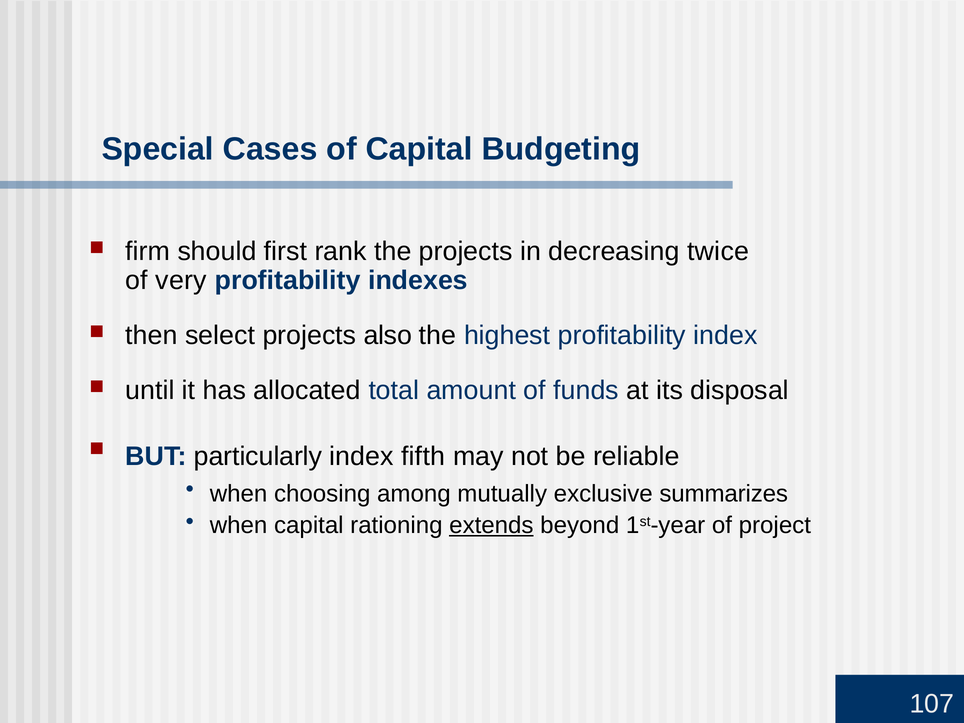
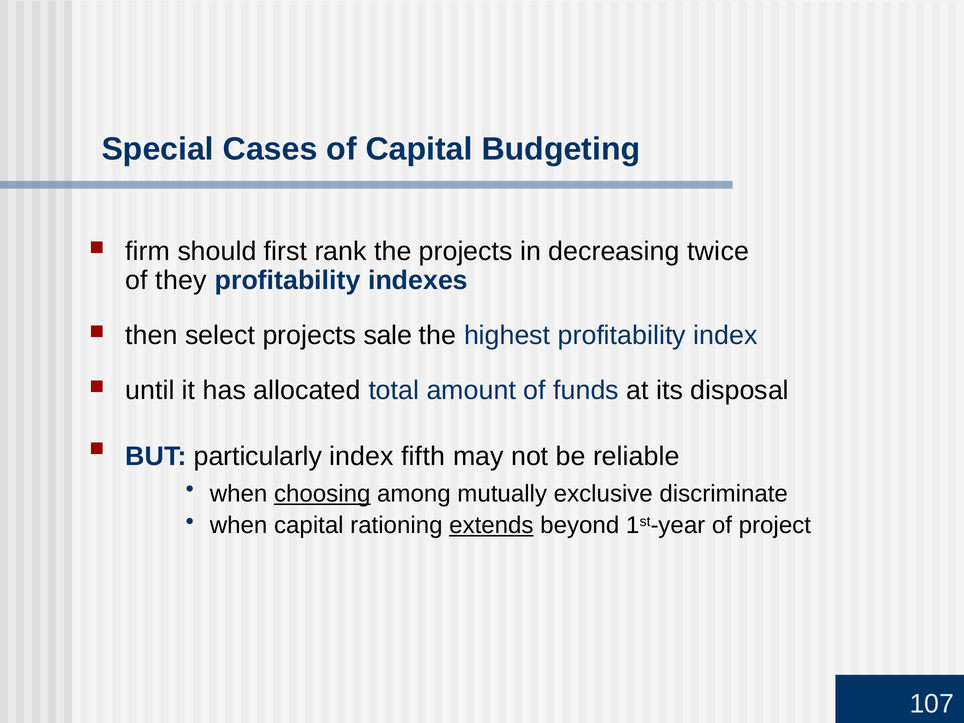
very: very -> they
also: also -> sale
choosing underline: none -> present
summarizes: summarizes -> discriminate
